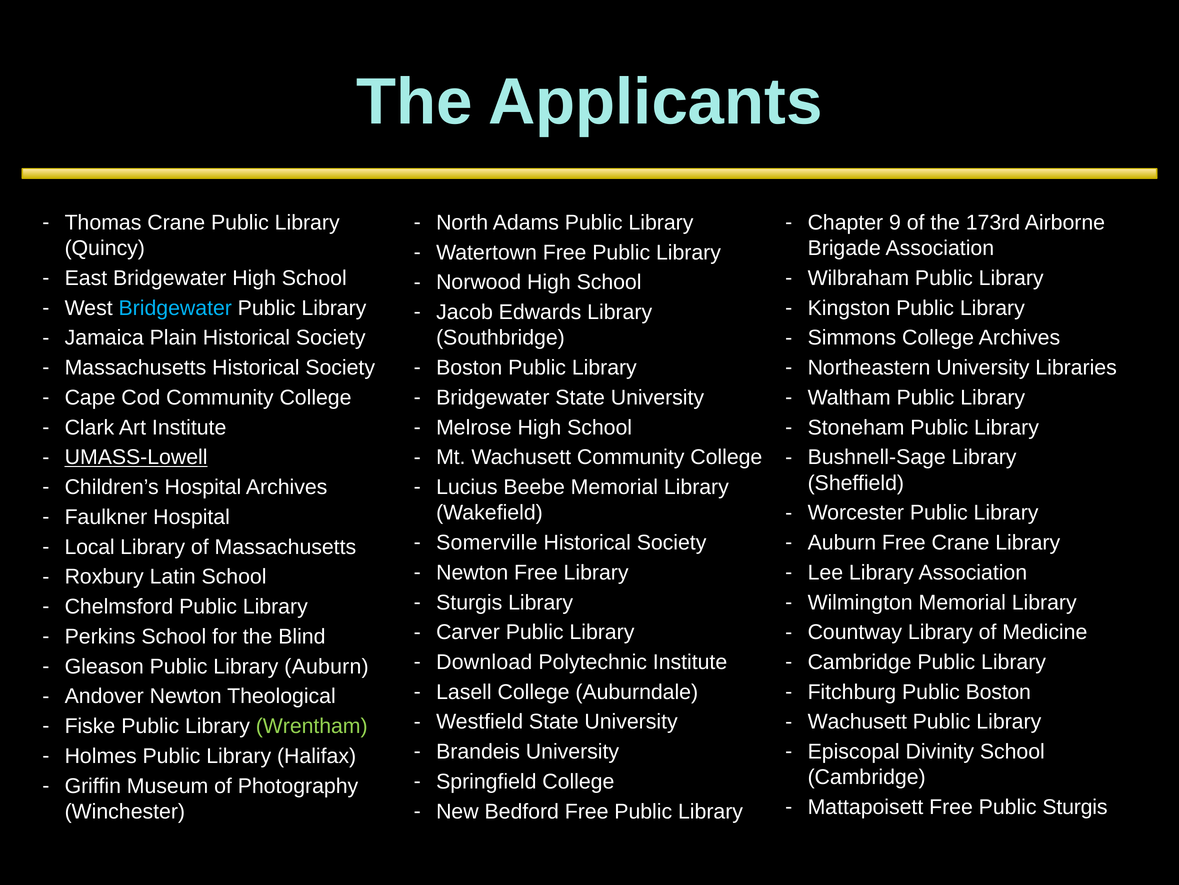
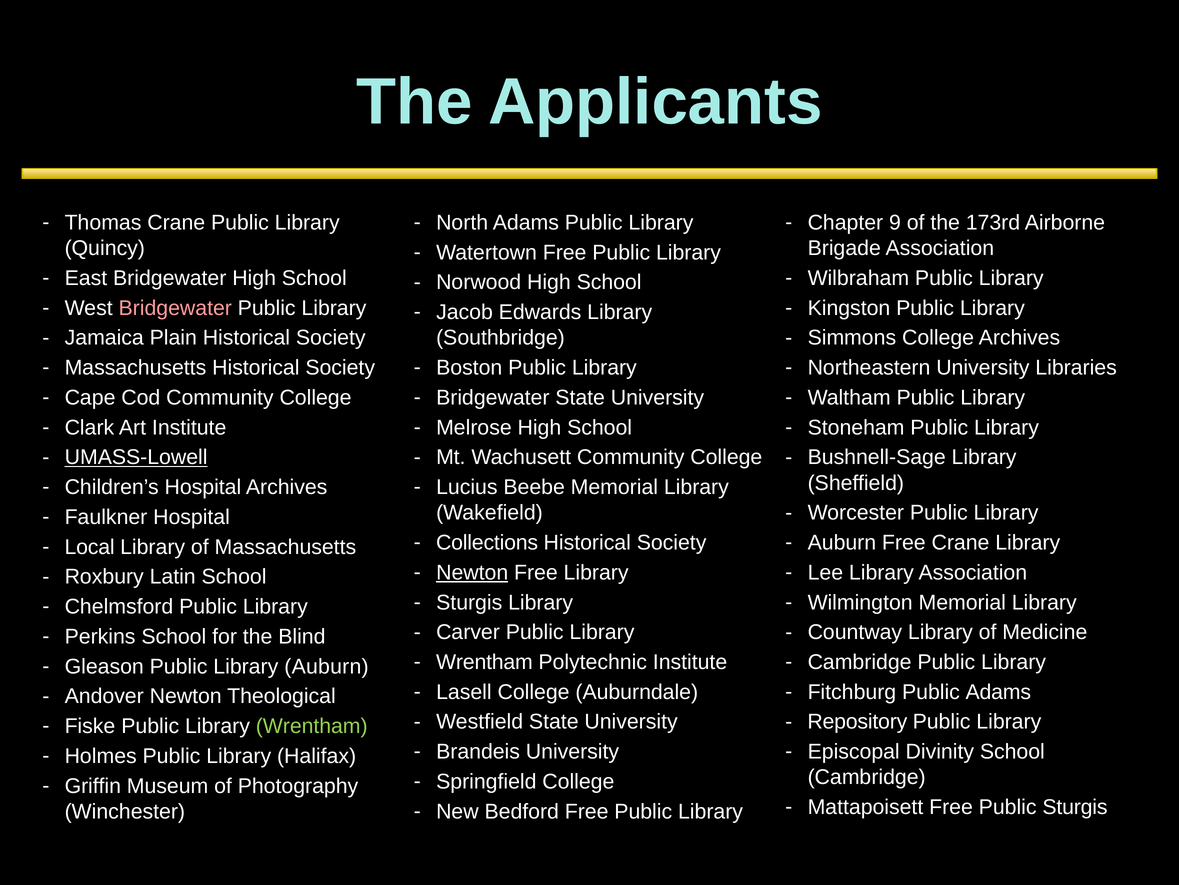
Bridgewater at (175, 308) colour: light blue -> pink
Somerville: Somerville -> Collections
Newton at (472, 572) underline: none -> present
Download at (484, 662): Download -> Wrentham
Public Boston: Boston -> Adams
Wachusett at (857, 721): Wachusett -> Repository
